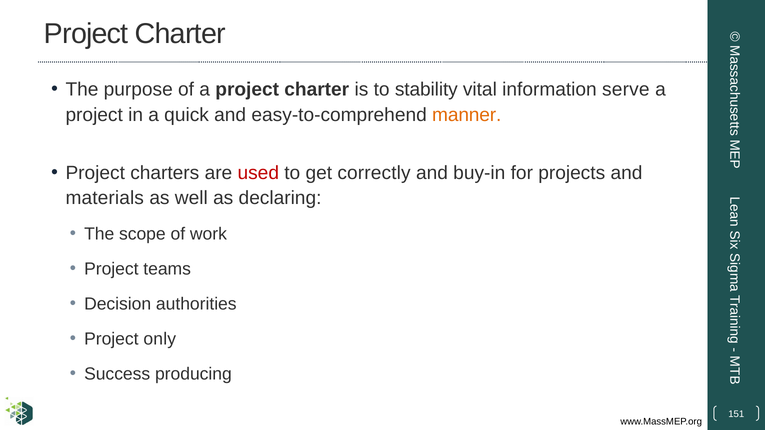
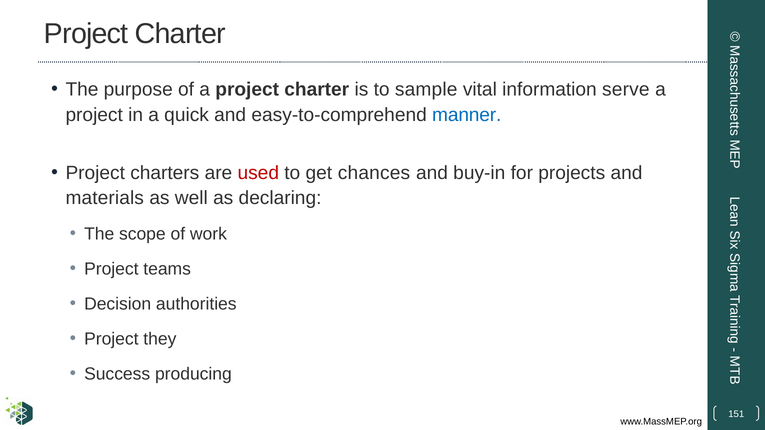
stability: stability -> sample
manner colour: orange -> blue
correctly: correctly -> chances
only: only -> they
